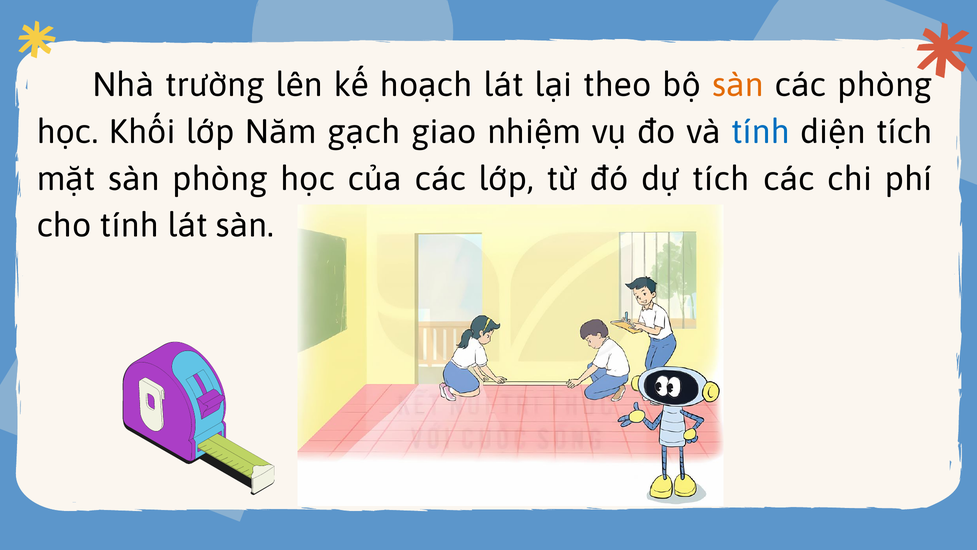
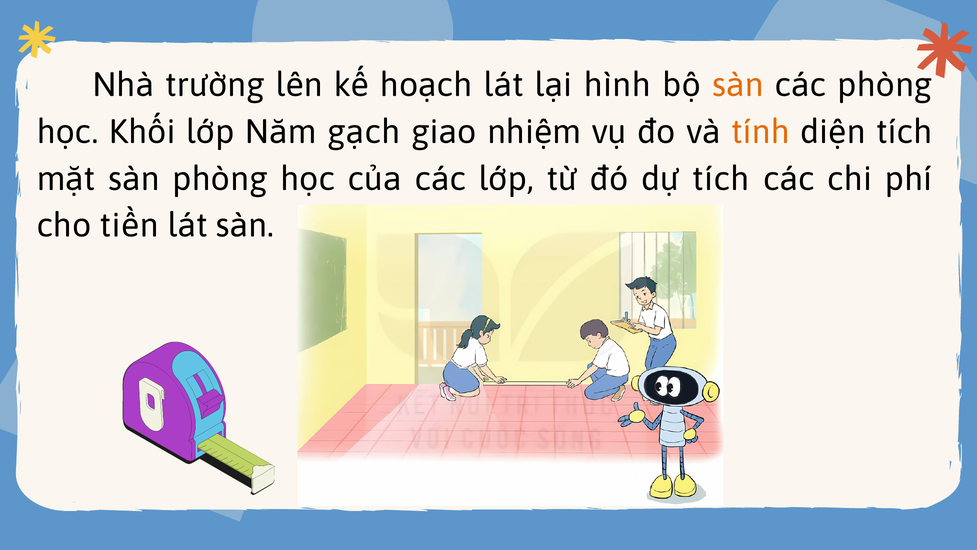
theo: theo -> hình
tính at (761, 132) colour: blue -> orange
cho tính: tính -> tiền
